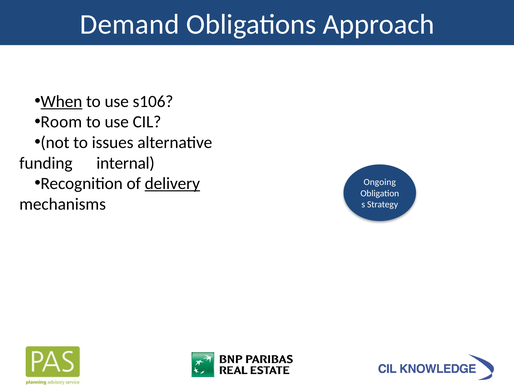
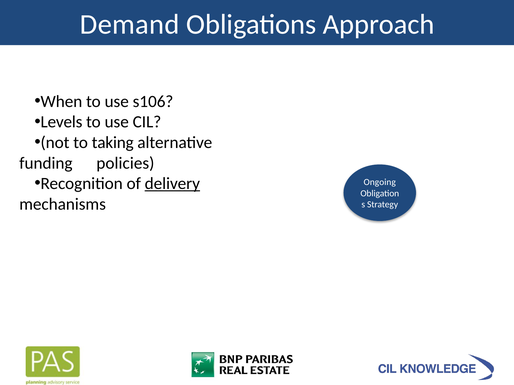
When underline: present -> none
Room: Room -> Levels
issues: issues -> taking
internal: internal -> policies
